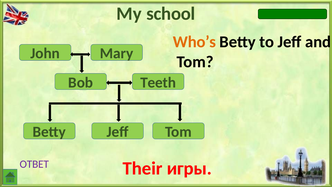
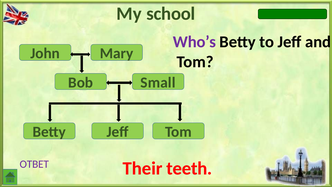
Who’s colour: orange -> purple
Teeth: Teeth -> Small
игры: игры -> teeth
